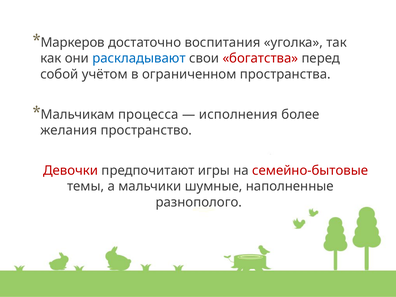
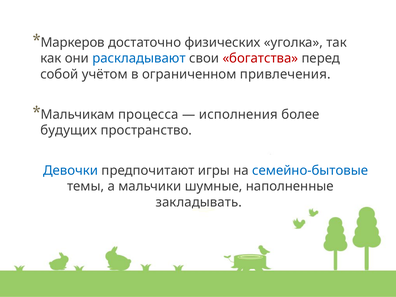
воспитания: воспитания -> физических
пространства: пространства -> привлечения
желания: желания -> будущих
Девочки colour: red -> blue
семейно-бытовые colour: red -> blue
разнополого: разнополого -> закладывать
